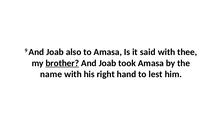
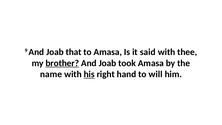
also: also -> that
his underline: none -> present
lest: lest -> will
